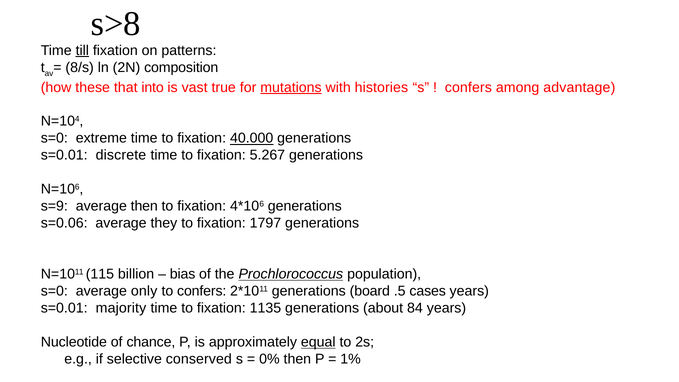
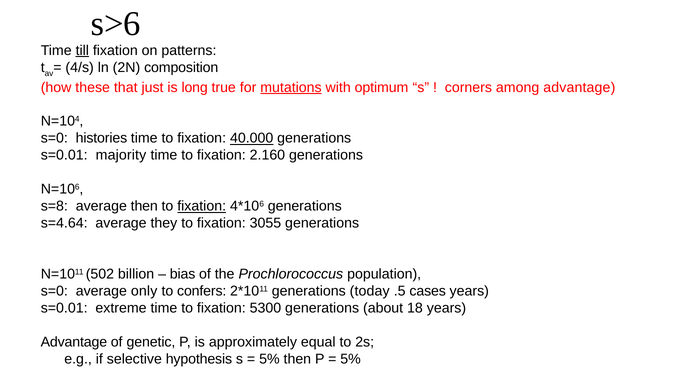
s>8: s>8 -> s>6
8/s: 8/s -> 4/s
into: into -> just
vast: vast -> long
histories: histories -> optimum
confers at (468, 87): confers -> corners
extreme: extreme -> histories
discrete: discrete -> majority
5.267: 5.267 -> 2.160
s=9: s=9 -> s=8
fixation at (202, 206) underline: none -> present
s=0.06: s=0.06 -> s=4.64
1797: 1797 -> 3055
115: 115 -> 502
Prochlorococcus underline: present -> none
board: board -> today
majority: majority -> extreme
1135: 1135 -> 5300
84: 84 -> 18
Nucleotide at (74, 342): Nucleotide -> Advantage
chance: chance -> genetic
equal underline: present -> none
conserved: conserved -> hypothesis
0% at (269, 359): 0% -> 5%
1% at (351, 359): 1% -> 5%
